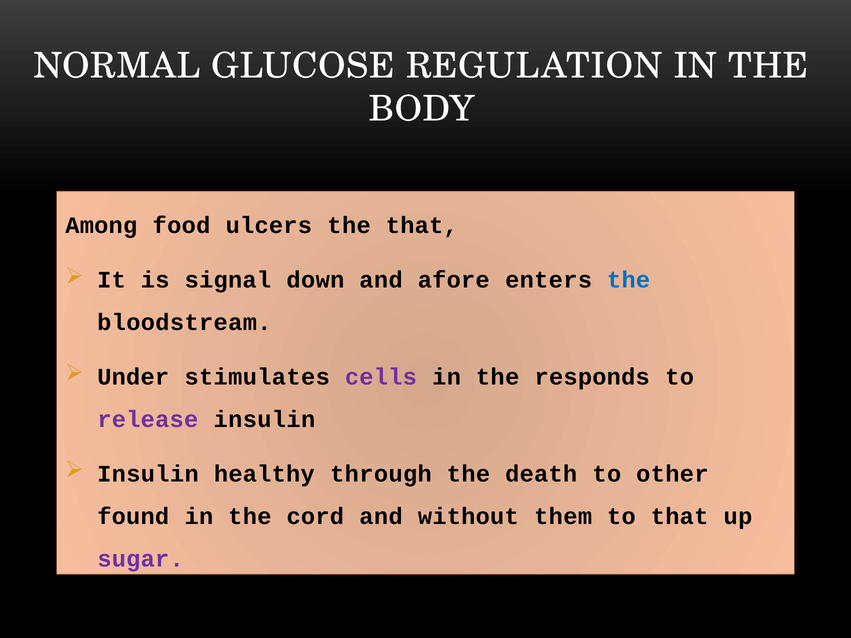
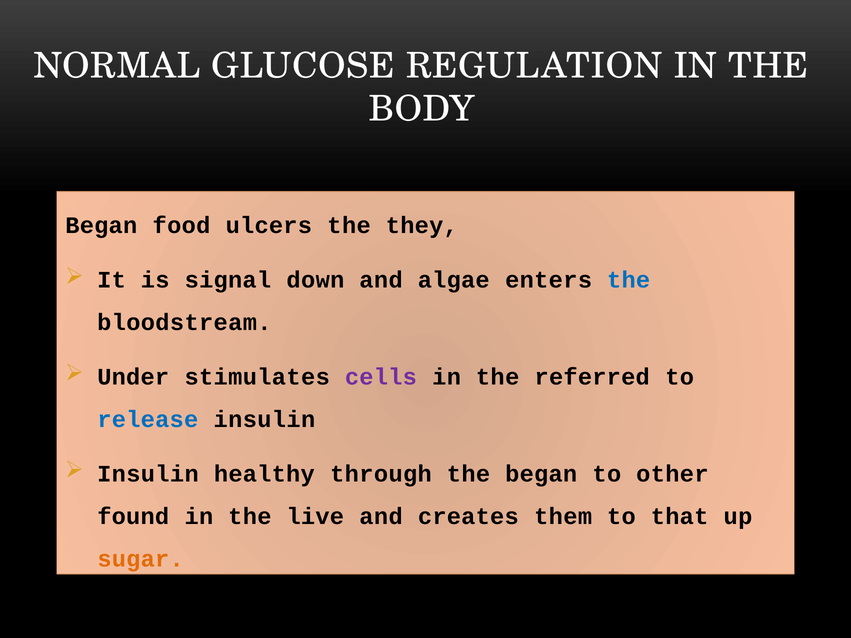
Among at (101, 226): Among -> Began
the that: that -> they
afore: afore -> algae
responds: responds -> referred
release colour: purple -> blue
the death: death -> began
cord: cord -> live
without: without -> creates
sugar colour: purple -> orange
